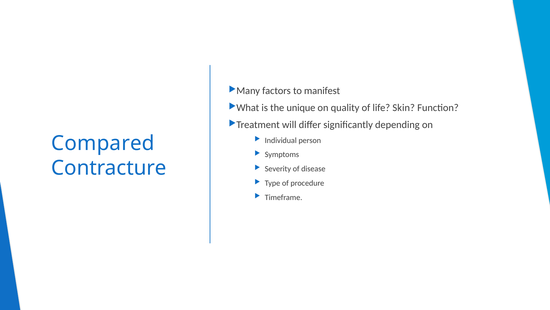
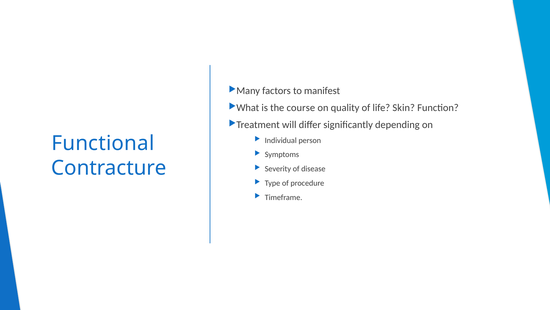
unique: unique -> course
Compared: Compared -> Functional
